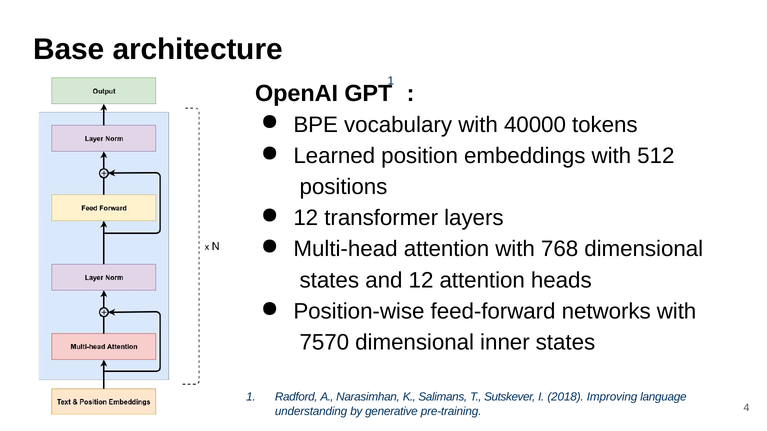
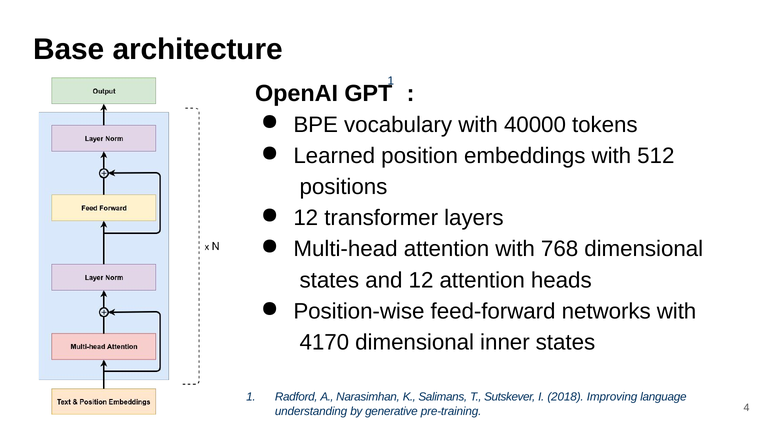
7570: 7570 -> 4170
